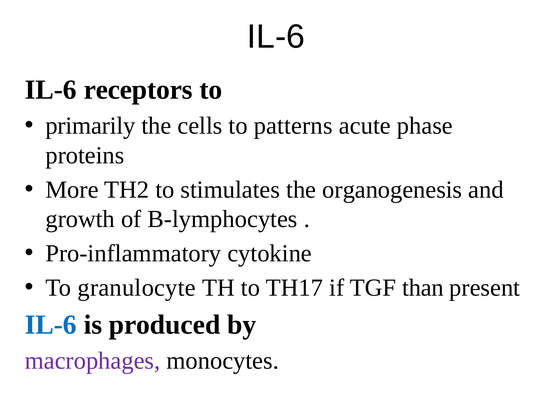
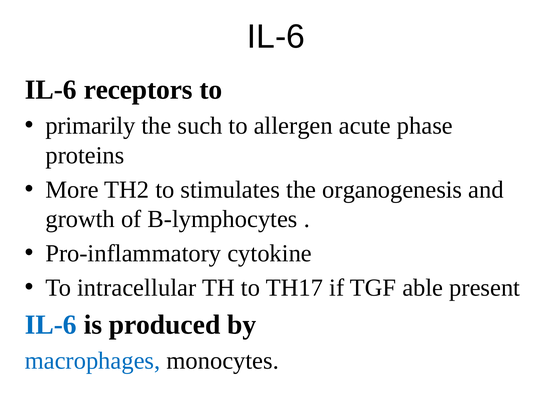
cells: cells -> such
patterns: patterns -> allergen
granulocyte: granulocyte -> intracellular
than: than -> able
macrophages colour: purple -> blue
